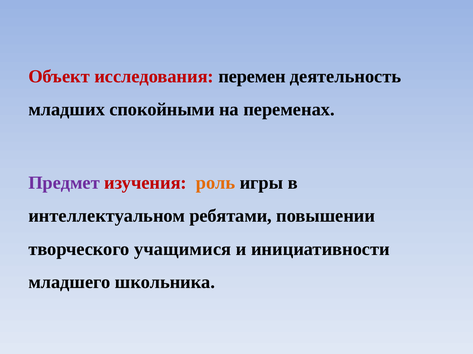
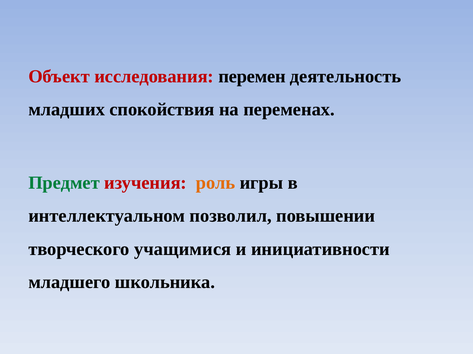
спокойными: спокойными -> спокойствия
Предмет colour: purple -> green
ребятами: ребятами -> позволил
